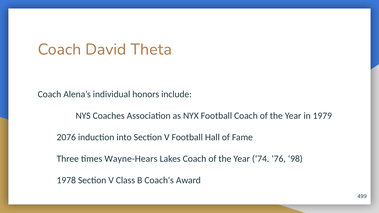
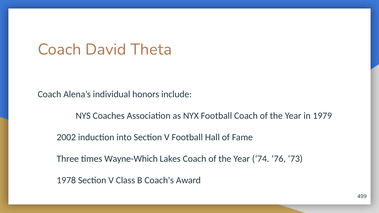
2076: 2076 -> 2002
Wayne-Hears: Wayne-Hears -> Wayne-Which
98: 98 -> 73
